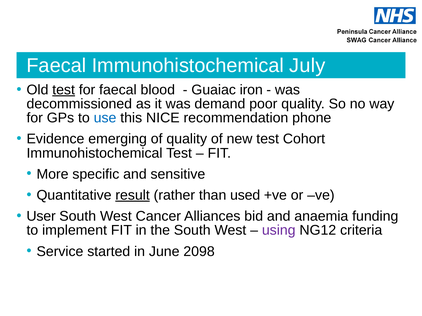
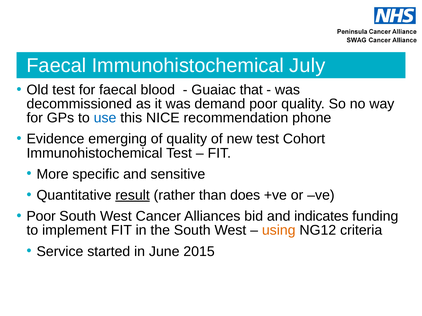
test at (64, 90) underline: present -> none
iron: iron -> that
used: used -> does
User at (41, 217): User -> Poor
anaemia: anaemia -> indicates
using colour: purple -> orange
2098: 2098 -> 2015
